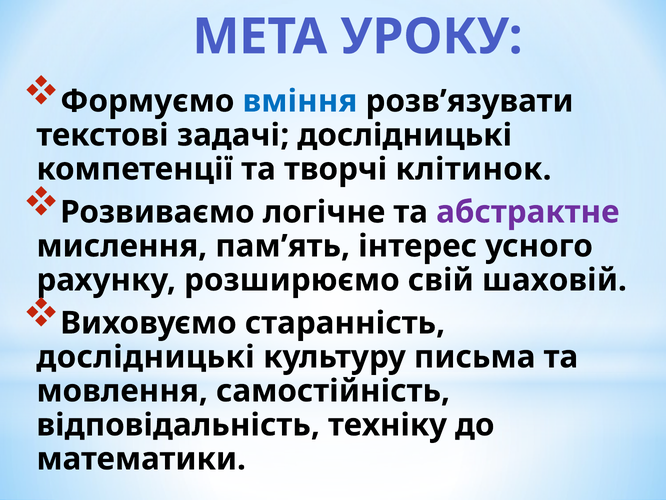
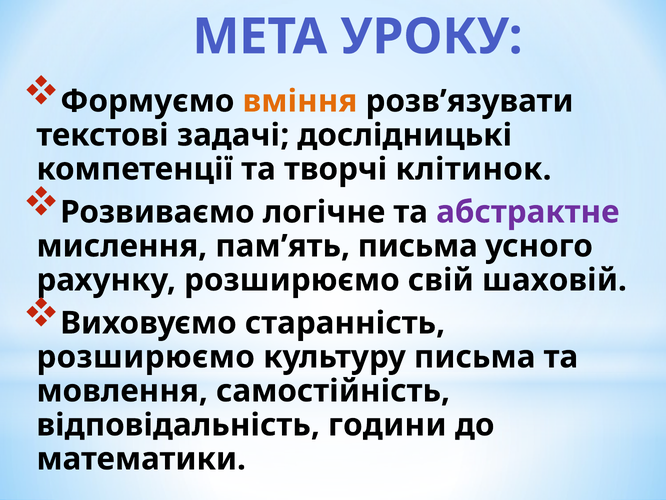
вміння colour: blue -> orange
пам’ять інтерес: інтерес -> письма
дослідницькі at (146, 357): дослідницькі -> розширюємо
техніку: техніку -> години
